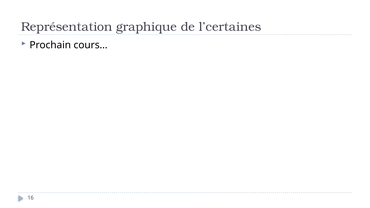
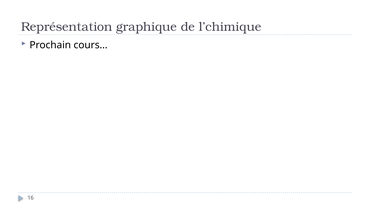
l’certaines: l’certaines -> l’chimique
